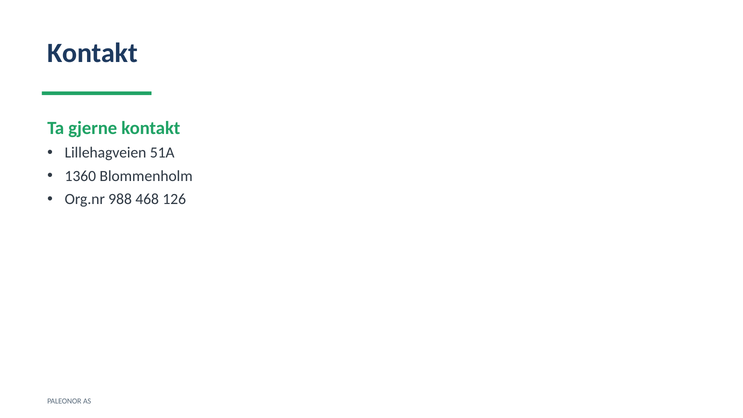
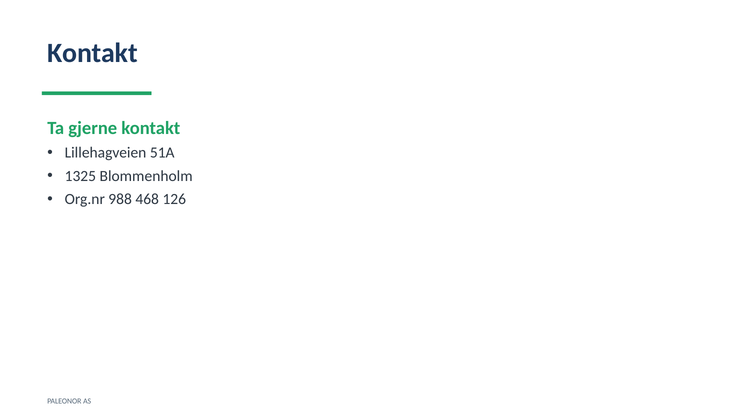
1360: 1360 -> 1325
